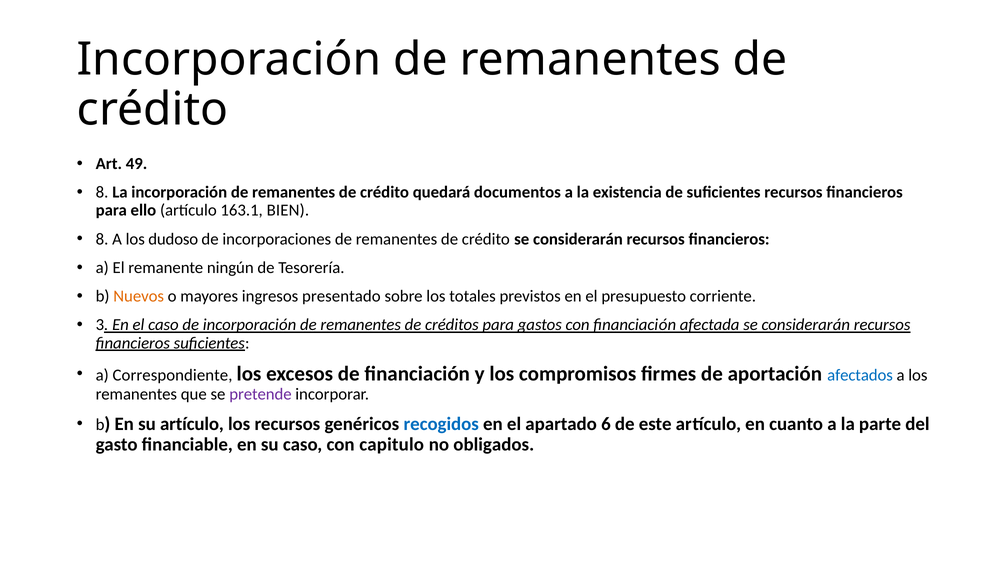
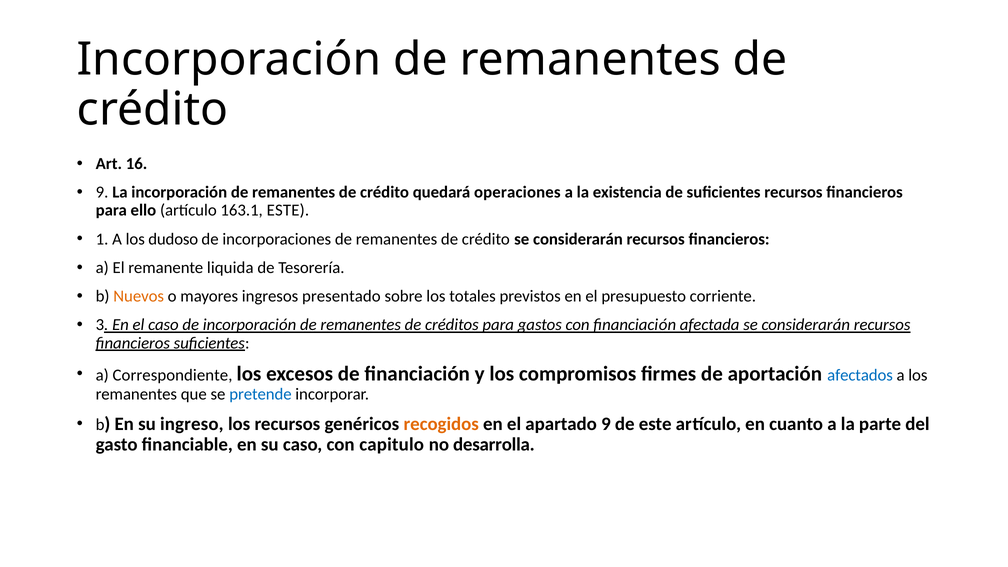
49: 49 -> 16
8 at (102, 192): 8 -> 9
documentos: documentos -> operaciones
163.1 BIEN: BIEN -> ESTE
8 at (102, 239): 8 -> 1
ningún: ningún -> liquida
pretende colour: purple -> blue
su artículo: artículo -> ingreso
recogidos colour: blue -> orange
apartado 6: 6 -> 9
obligados: obligados -> desarrolla
